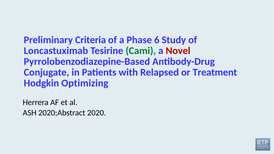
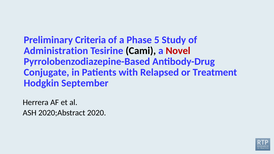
6: 6 -> 5
Loncastuximab: Loncastuximab -> Administration
Cami colour: green -> black
Optimizing: Optimizing -> September
